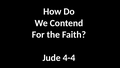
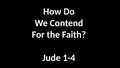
4-4: 4-4 -> 1-4
